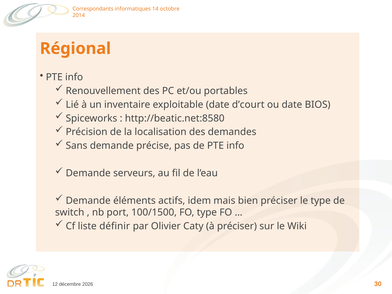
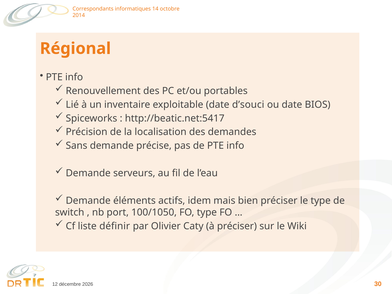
d’court: d’court -> d’souci
http://beatic.net:8580: http://beatic.net:8580 -> http://beatic.net:5417
100/1500: 100/1500 -> 100/1050
